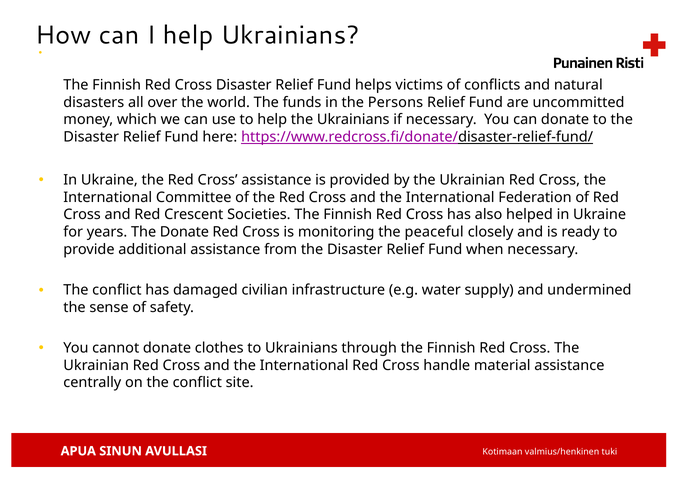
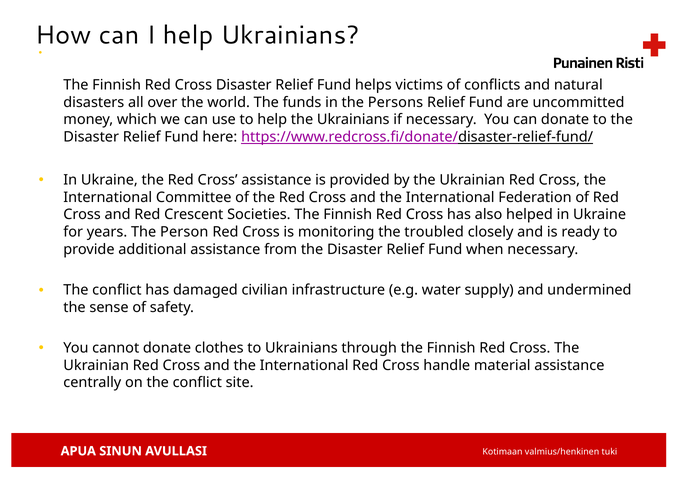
The Donate: Donate -> Person
peaceful: peaceful -> troubled
